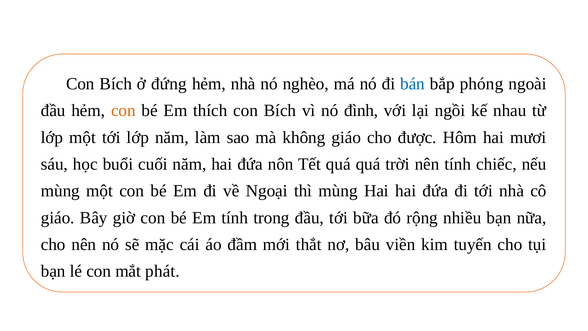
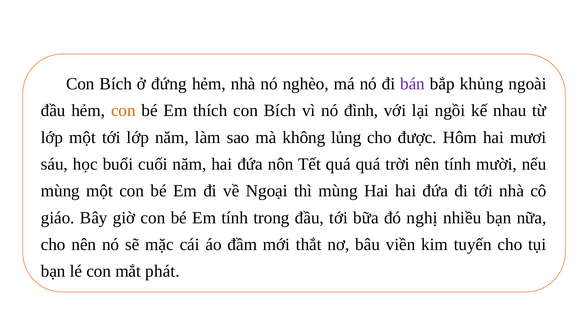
bán colour: blue -> purple
phóng: phóng -> khủng
không giáo: giáo -> lủng
chiếc: chiếc -> mười
rộng: rộng -> nghị
